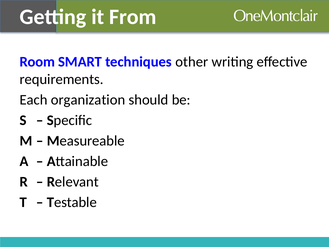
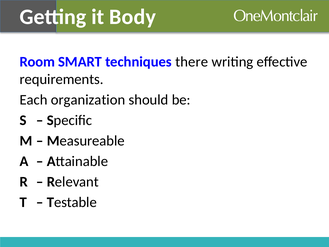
From: From -> Body
other: other -> there
